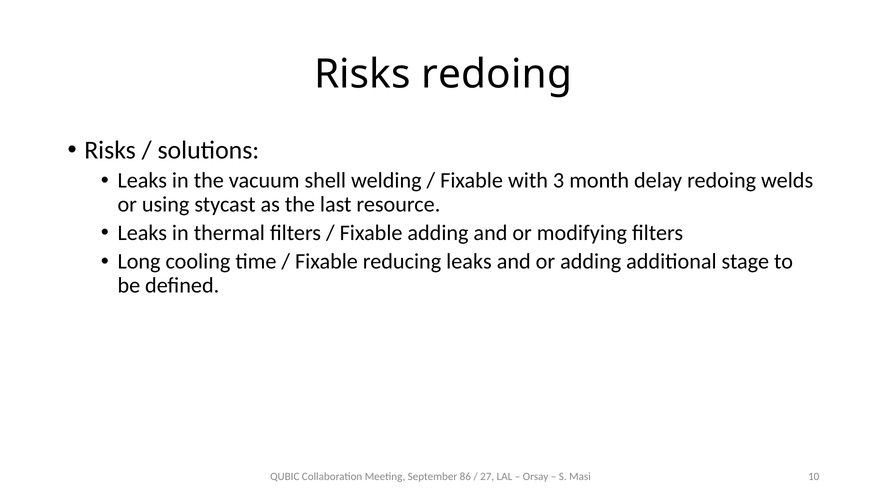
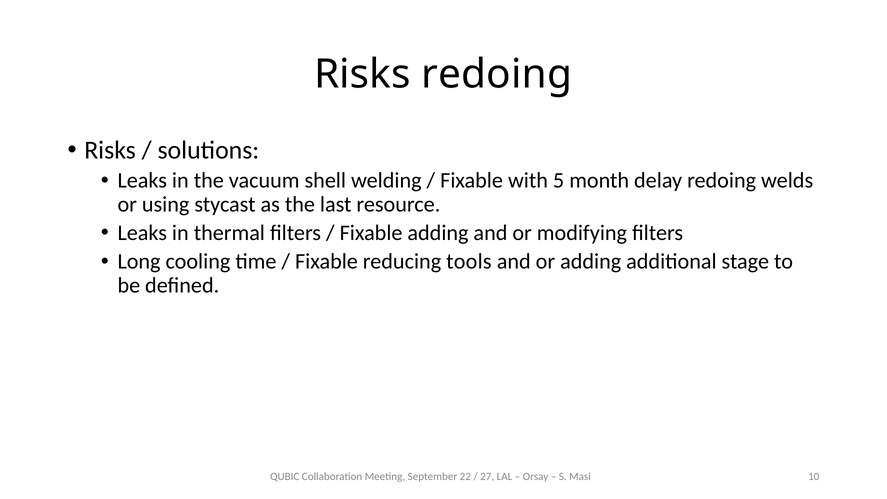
3: 3 -> 5
reducing leaks: leaks -> tools
86: 86 -> 22
